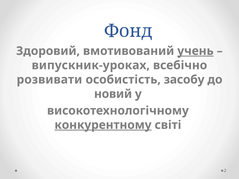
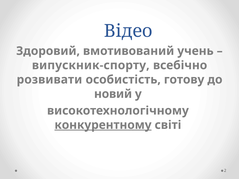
Фонд: Фонд -> Відео
учень underline: present -> none
випускник-уроках: випускник-уроках -> випускник-спорту
засобу: засобу -> готову
